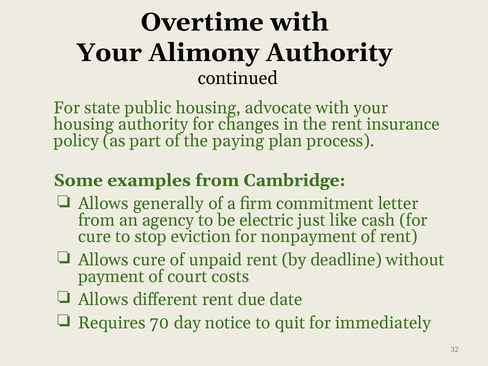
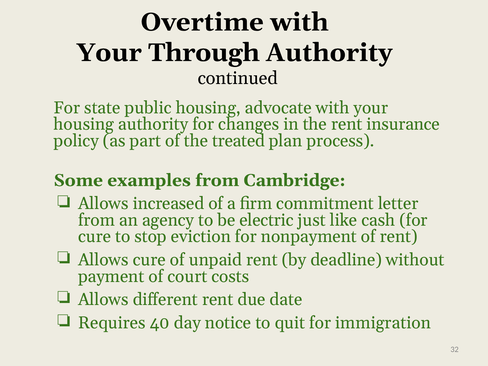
Alimony: Alimony -> Through
paying: paying -> treated
generally: generally -> increased
70: 70 -> 40
immediately: immediately -> immigration
